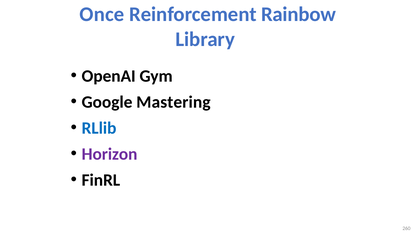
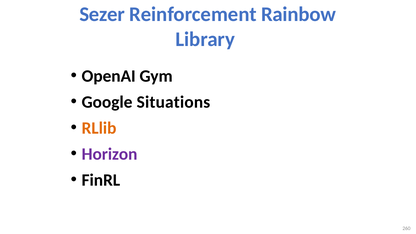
Once: Once -> Sezer
Mastering: Mastering -> Situations
RLlib colour: blue -> orange
